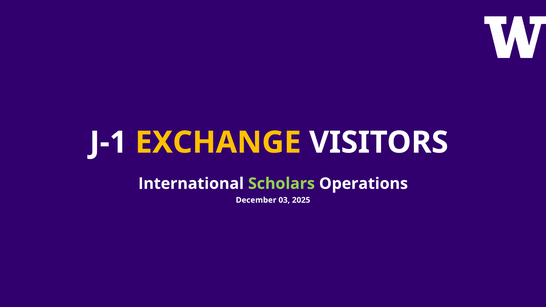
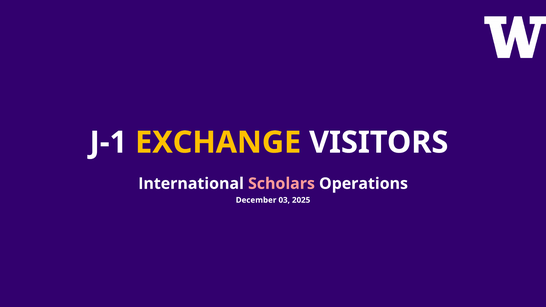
Scholars colour: light green -> pink
